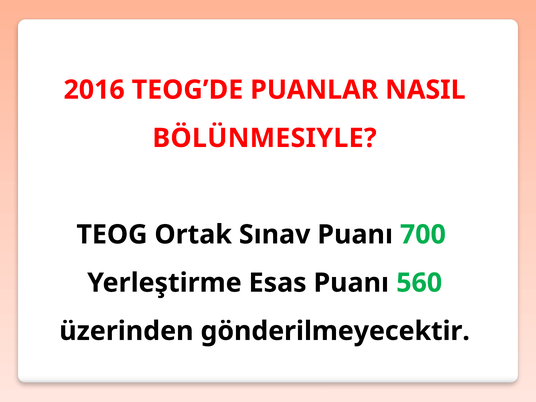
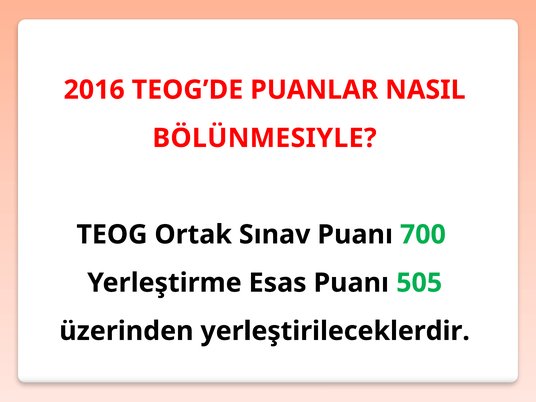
560: 560 -> 505
gönderilmeyecektir: gönderilmeyecektir -> yerleştirileceklerdir
